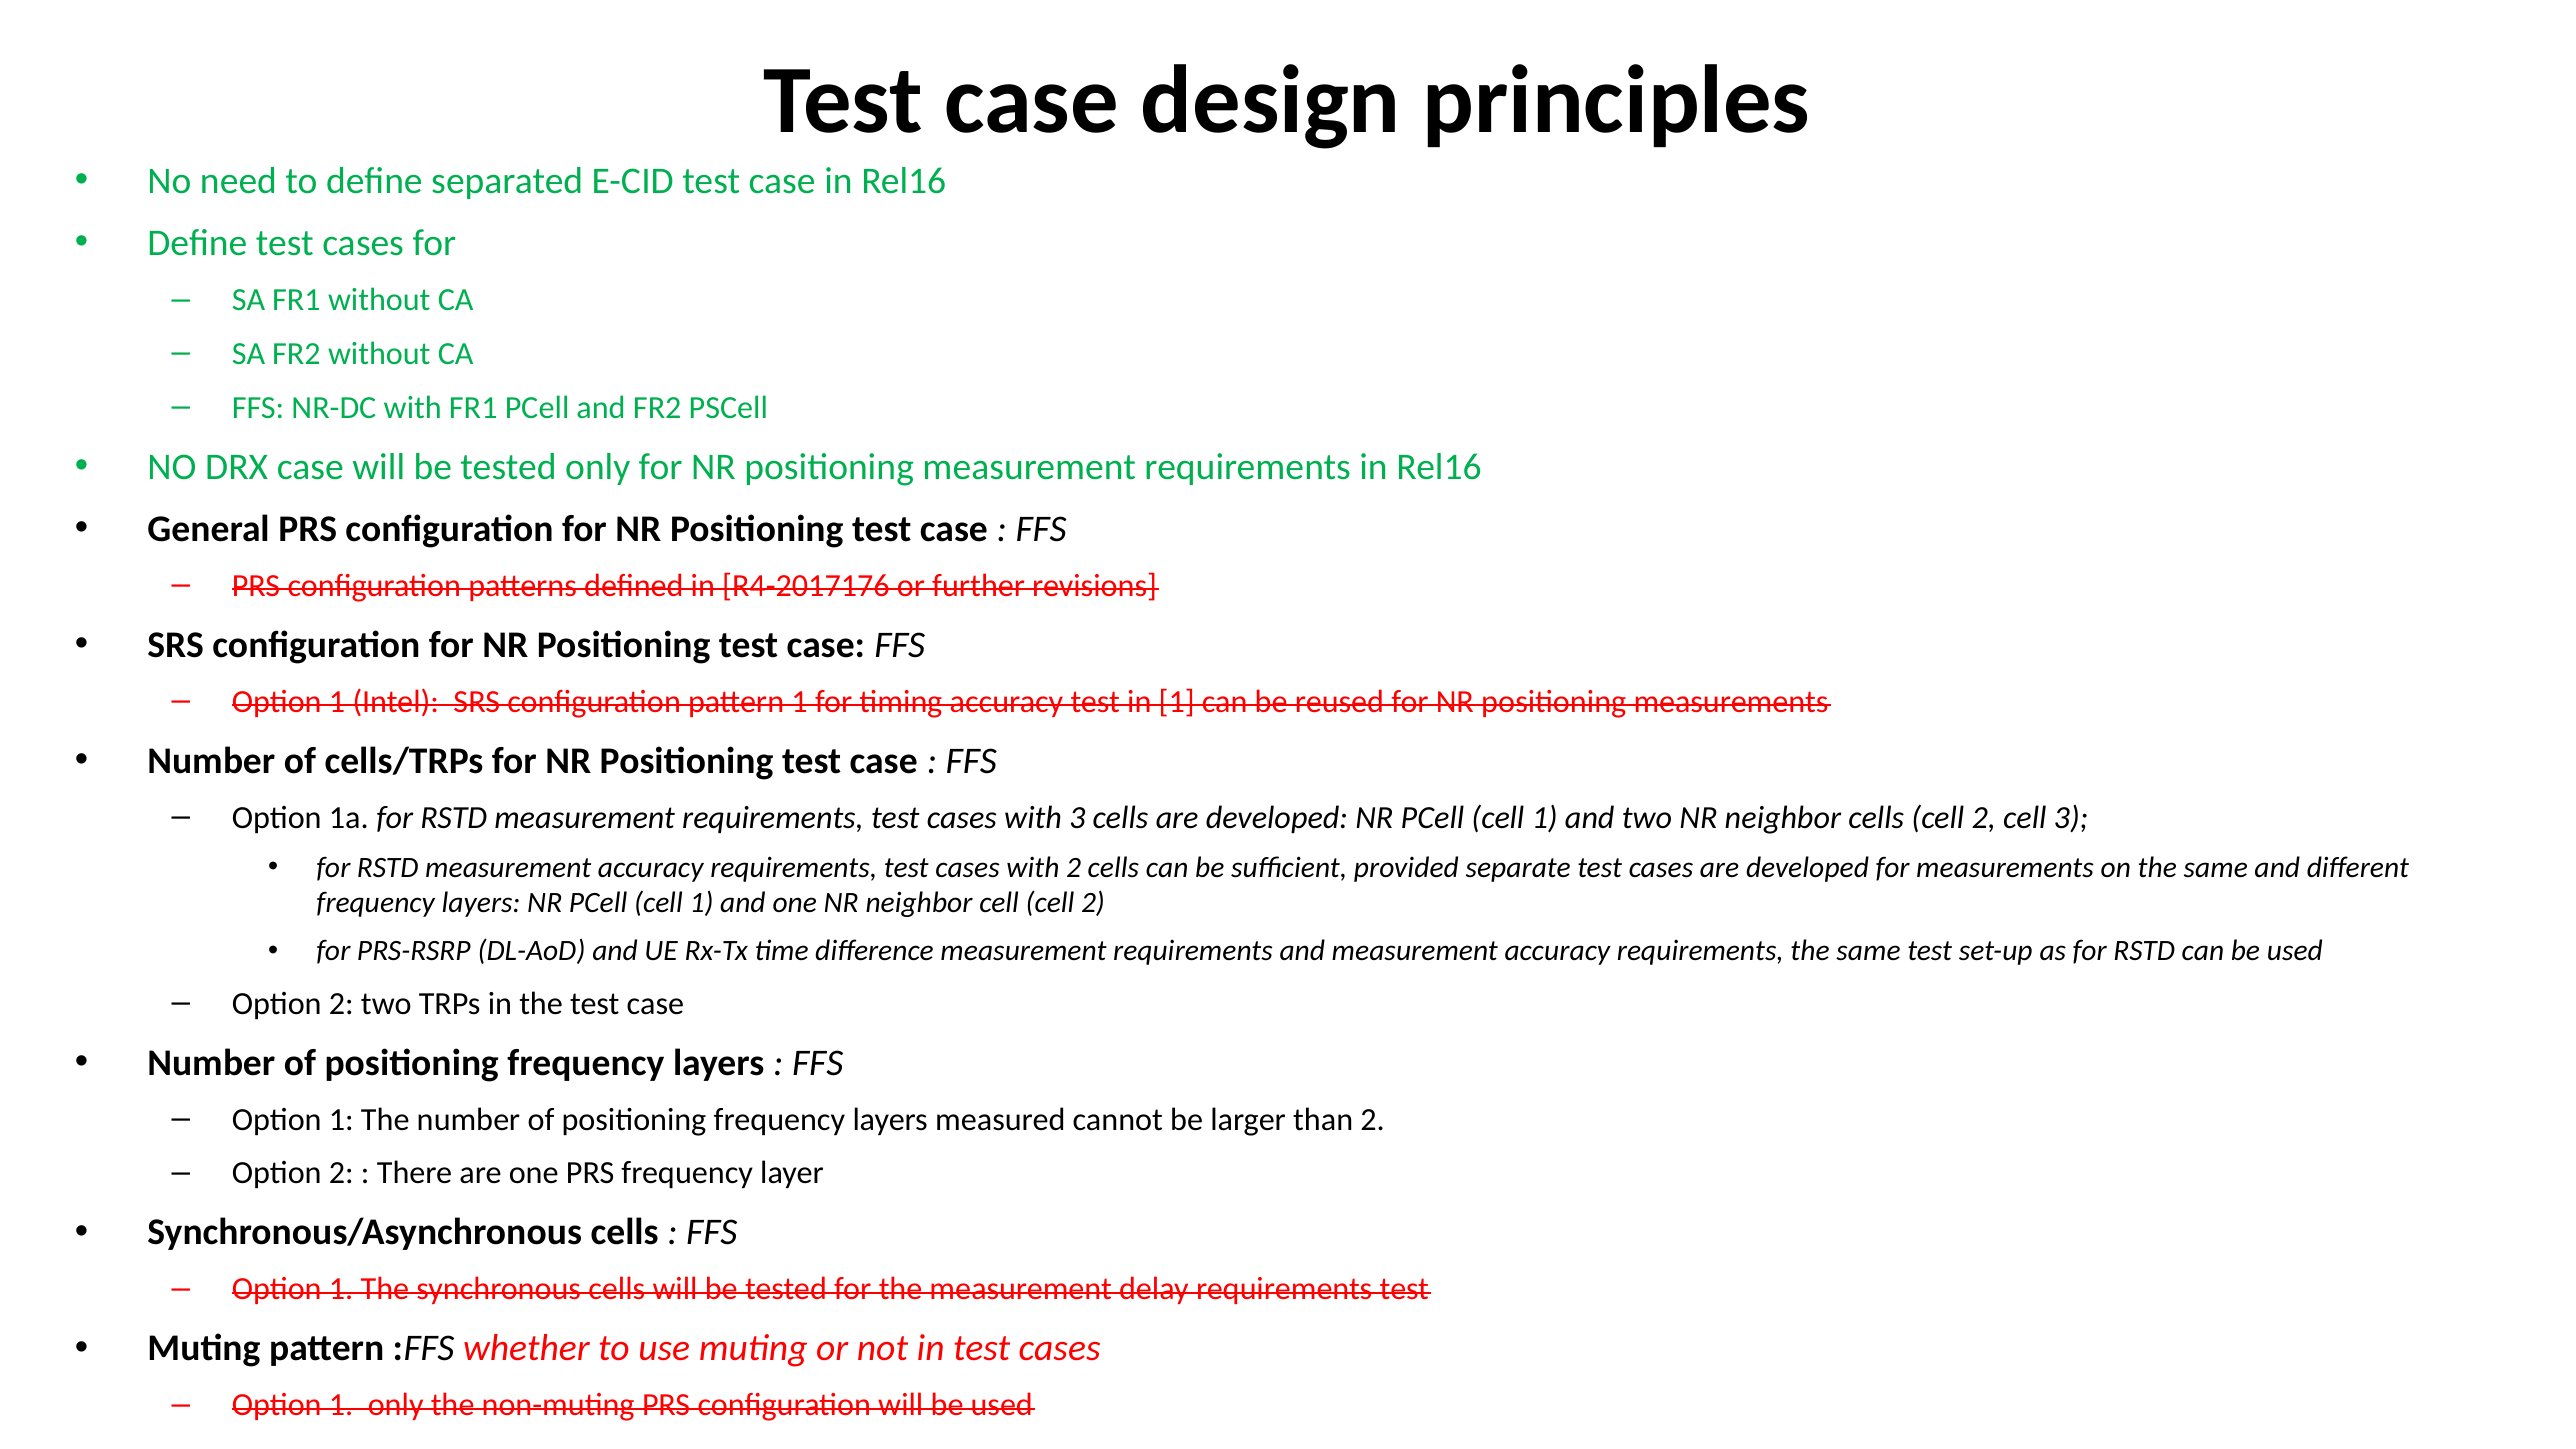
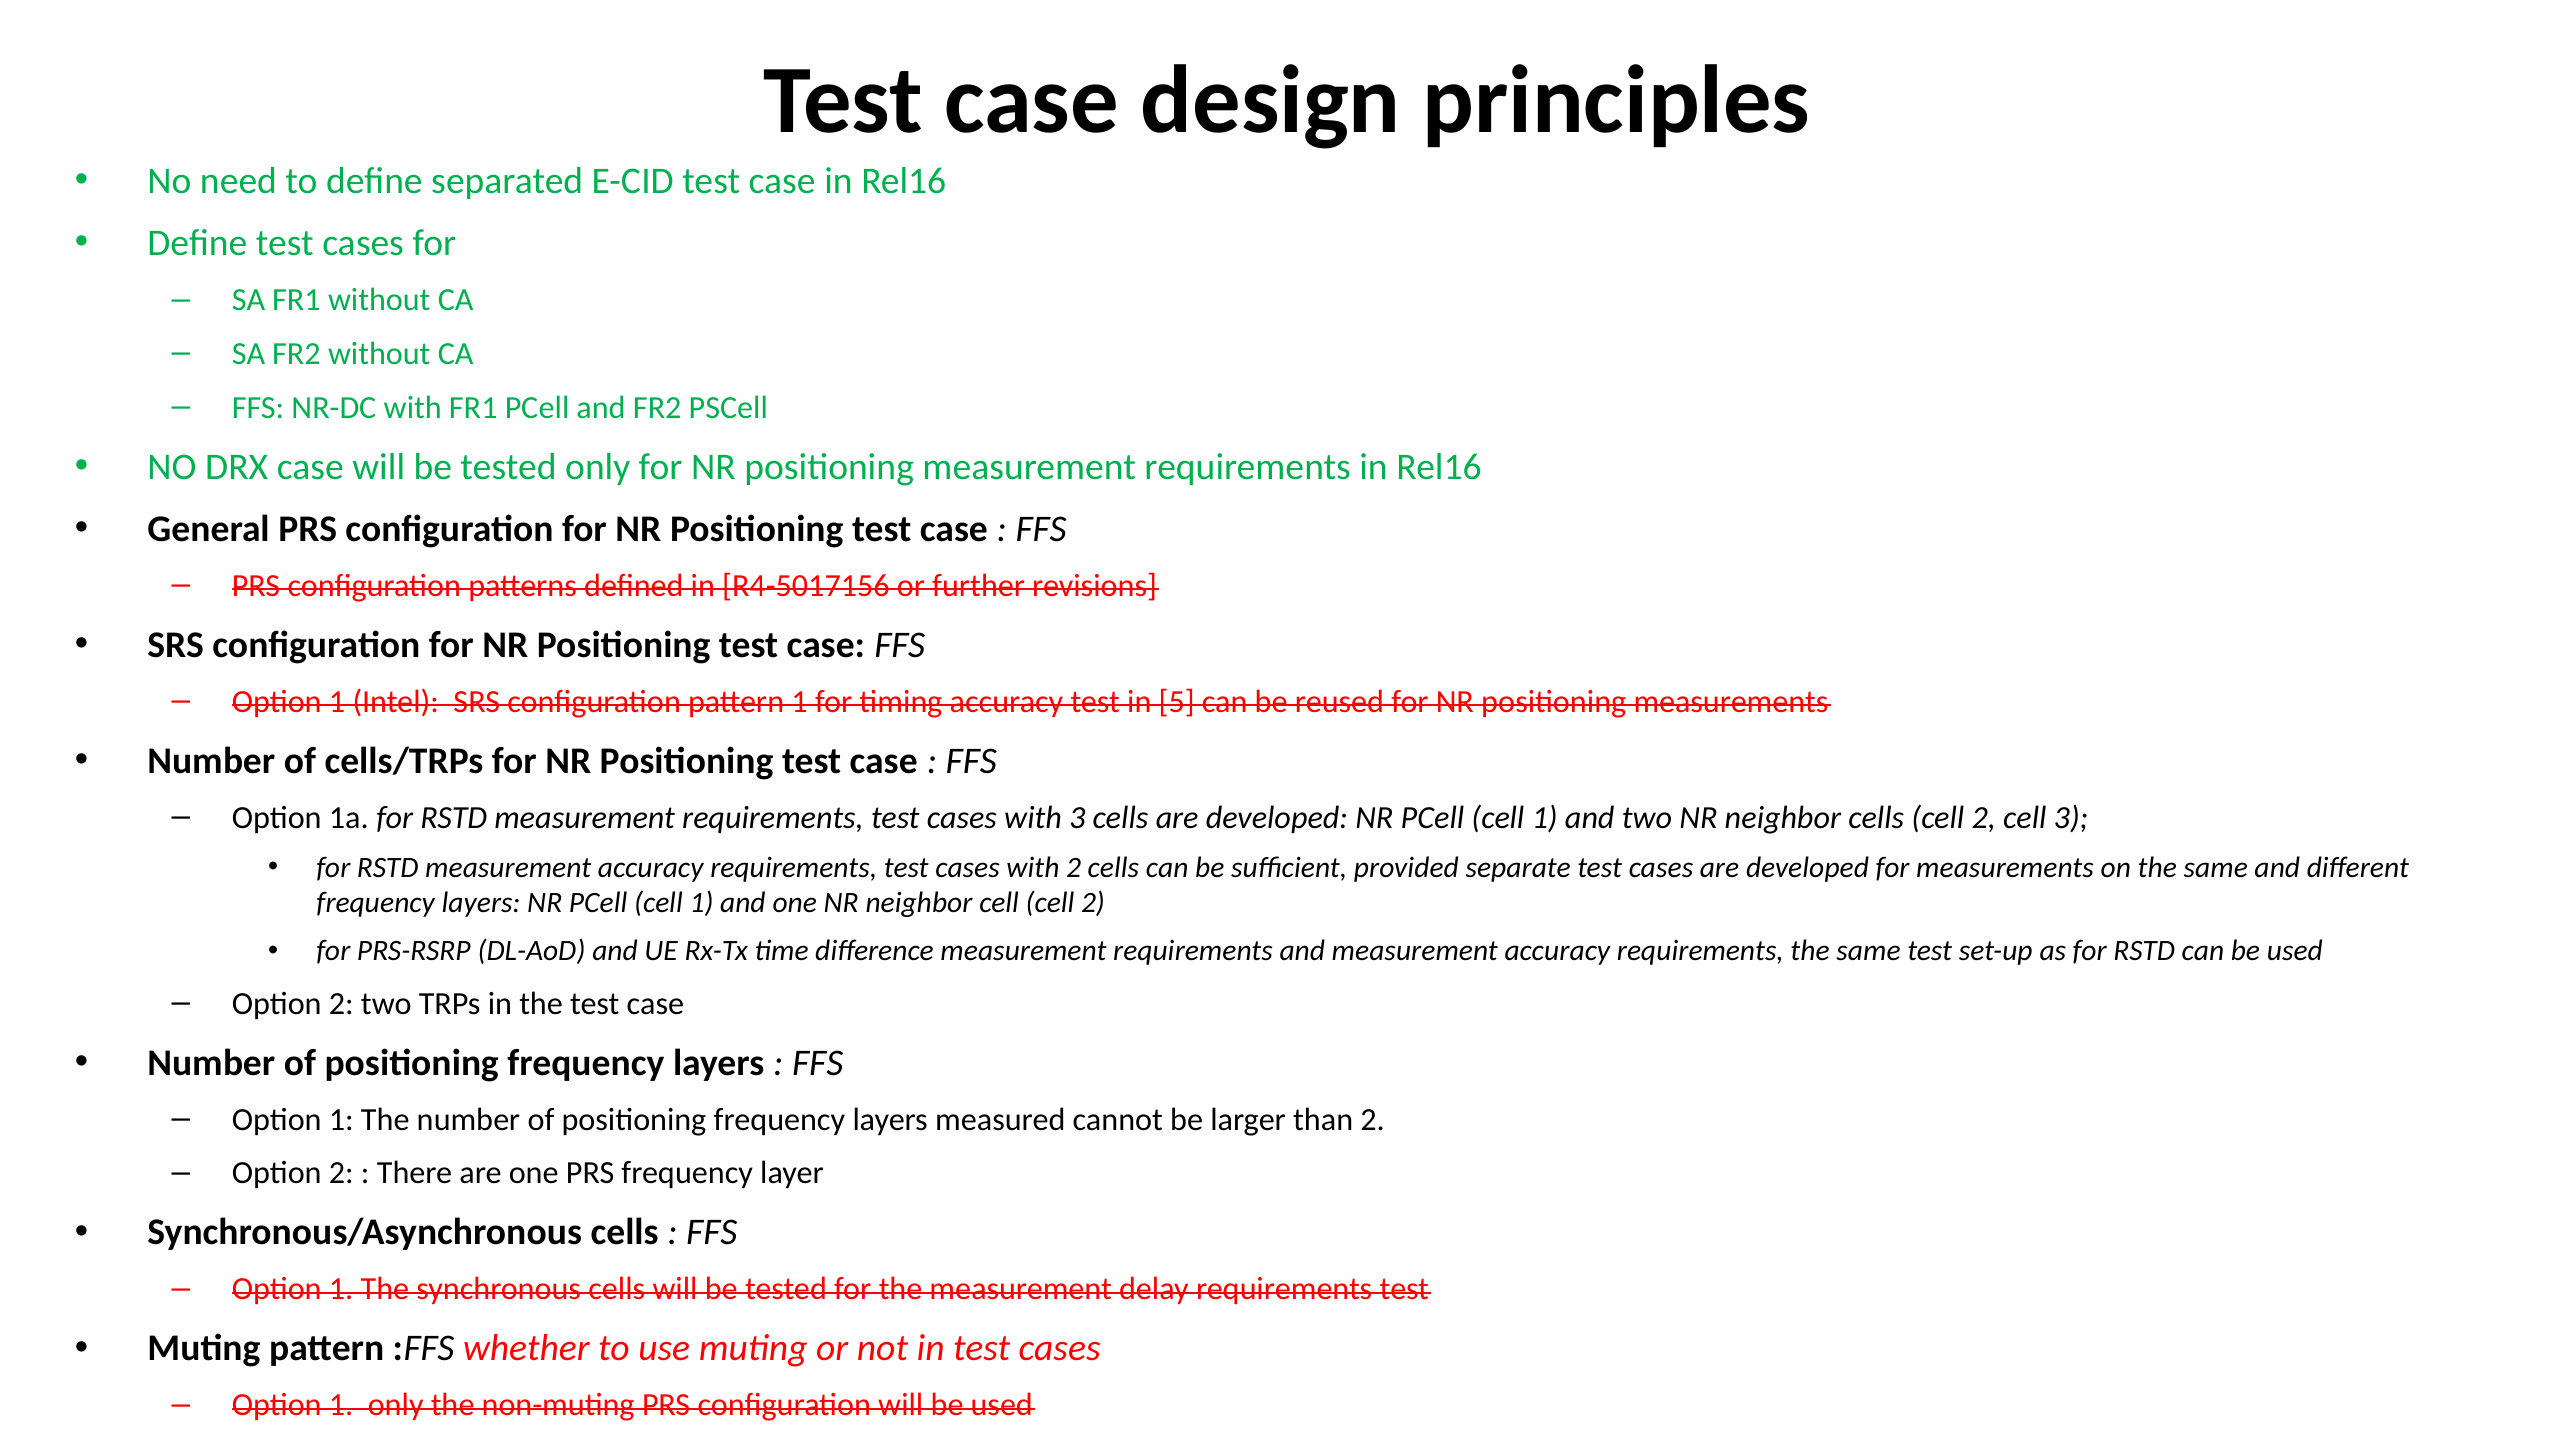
R4-2017176: R4-2017176 -> R4-5017156
in 1: 1 -> 5
